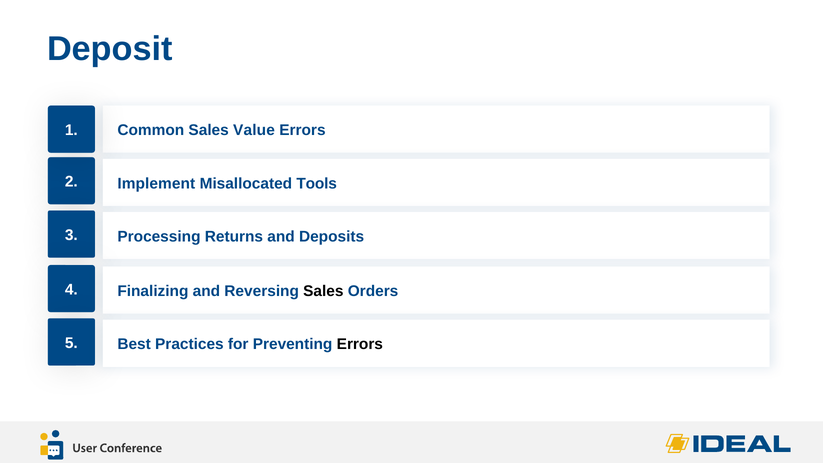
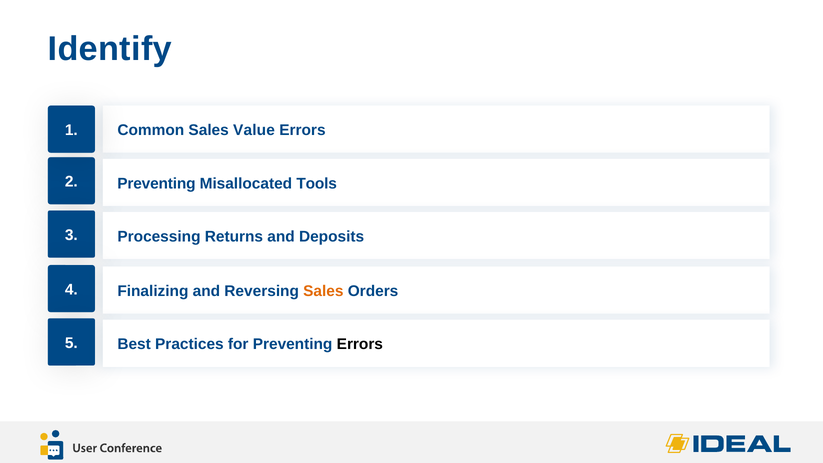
Deposit: Deposit -> Identify
Implement at (156, 183): Implement -> Preventing
Sales at (323, 291) colour: black -> orange
